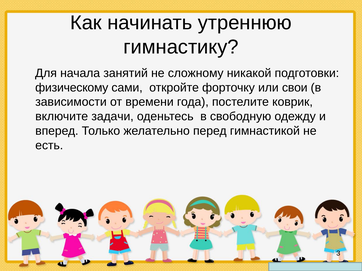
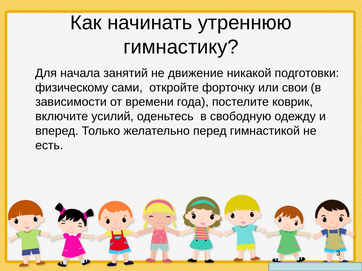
сложному: сложному -> движение
задачи: задачи -> усилий
